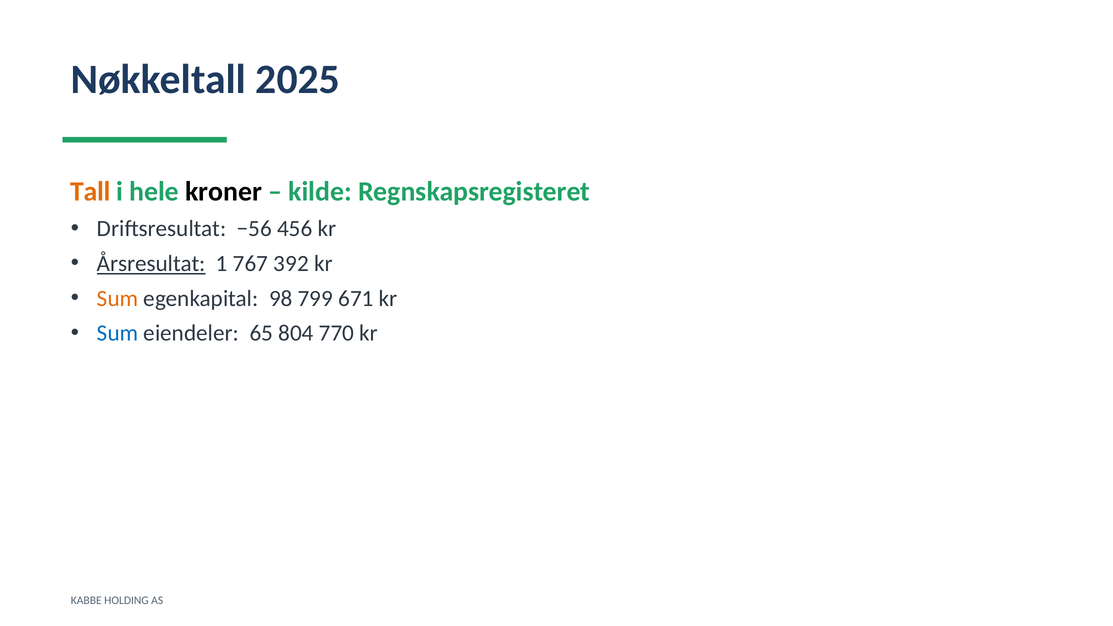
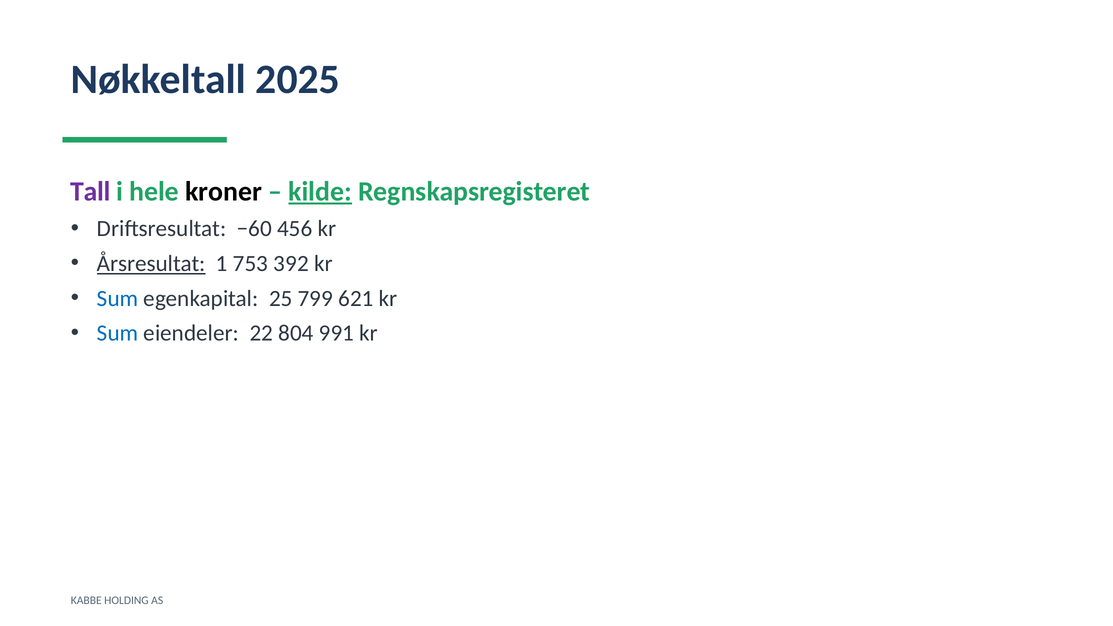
Tall colour: orange -> purple
kilde underline: none -> present
−56: −56 -> −60
767: 767 -> 753
Sum at (118, 298) colour: orange -> blue
98: 98 -> 25
671: 671 -> 621
65: 65 -> 22
770: 770 -> 991
